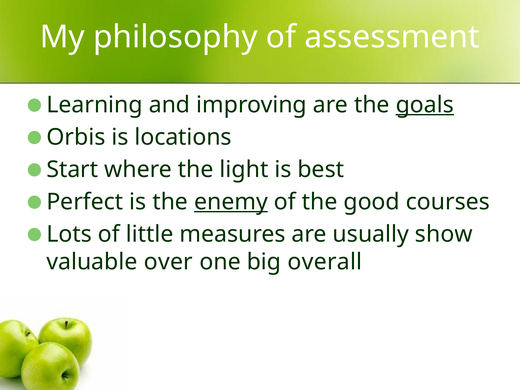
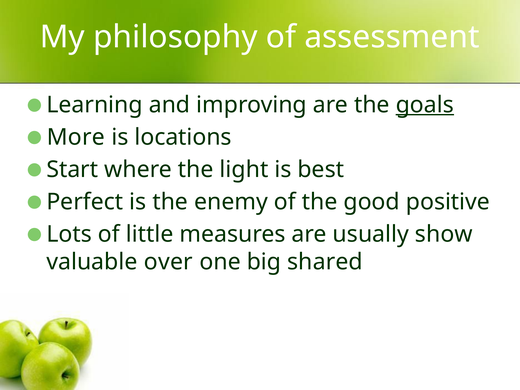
Orbis: Orbis -> More
enemy underline: present -> none
courses: courses -> positive
overall: overall -> shared
